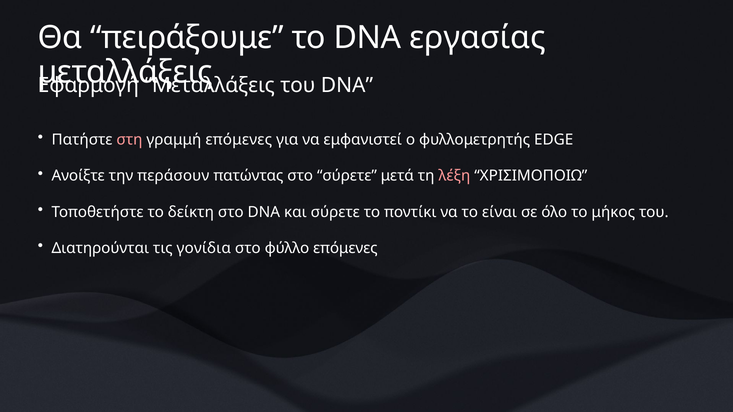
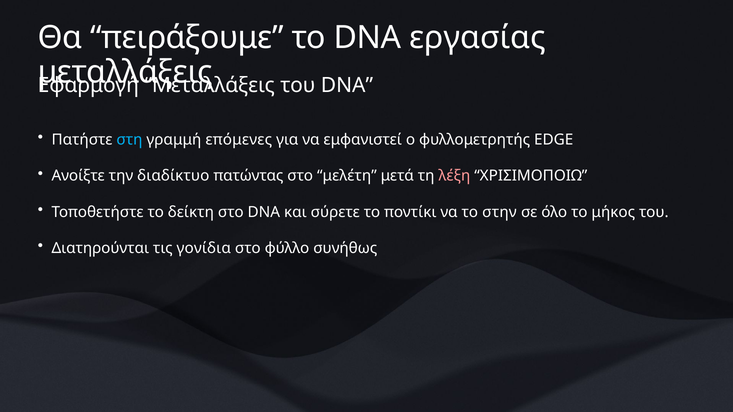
στη colour: pink -> light blue
περάσουν: περάσουν -> διαδίκτυο
στο σύρετε: σύρετε -> μελέτη
είναι: είναι -> στην
φύλλο επόμενες: επόμενες -> συνήθως
